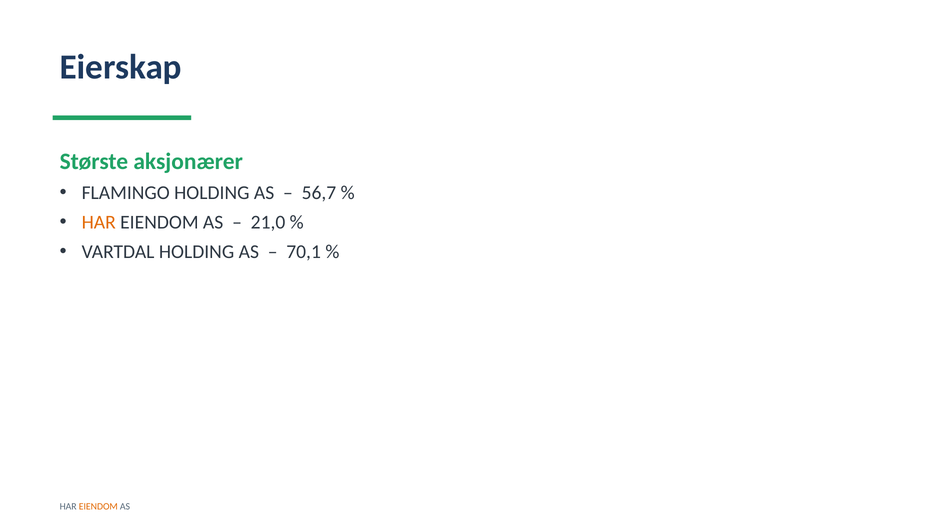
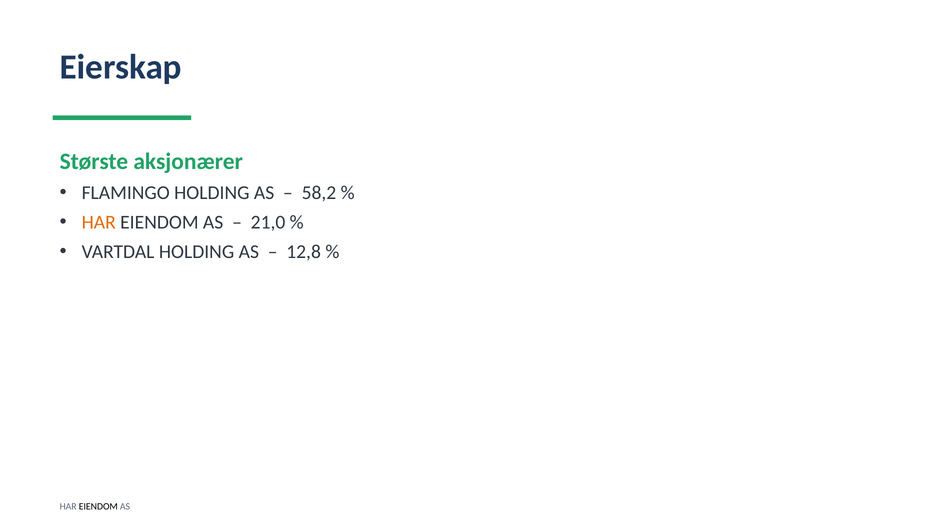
56,7: 56,7 -> 58,2
70,1: 70,1 -> 12,8
EIENDOM at (98, 506) colour: orange -> black
